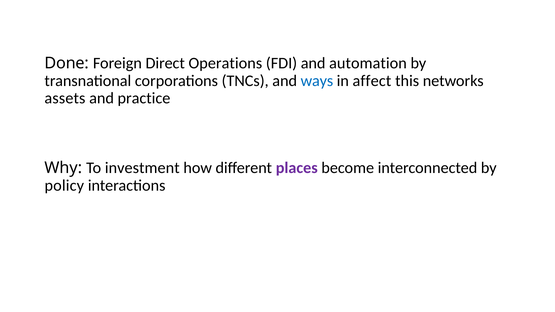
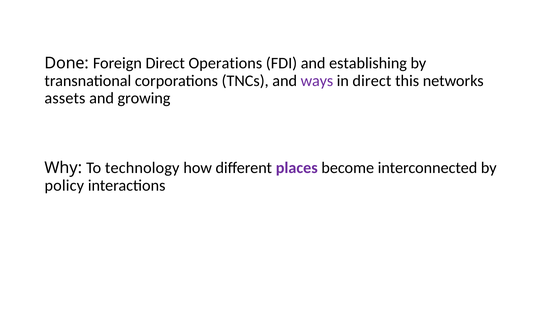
automation: automation -> establishing
ways colour: blue -> purple
in affect: affect -> direct
practice: practice -> growing
investment: investment -> technology
